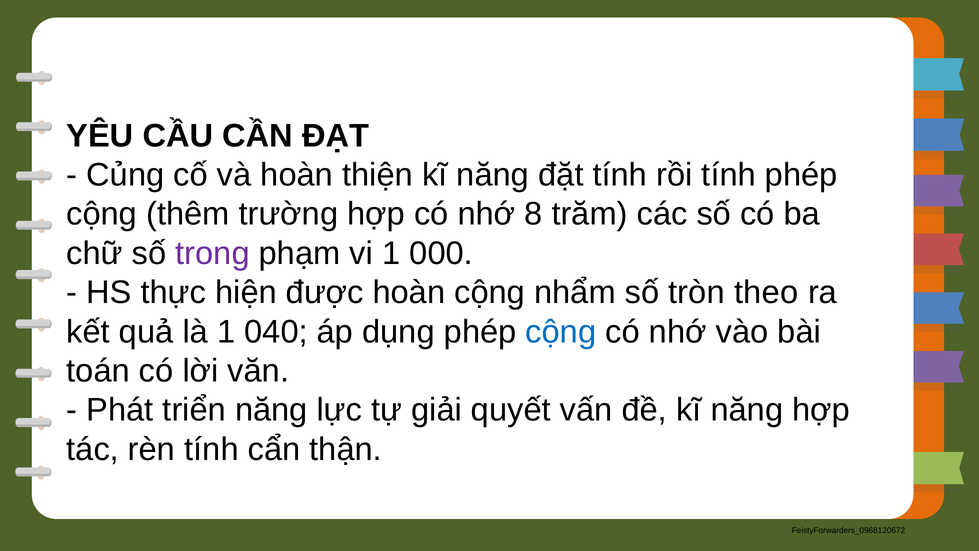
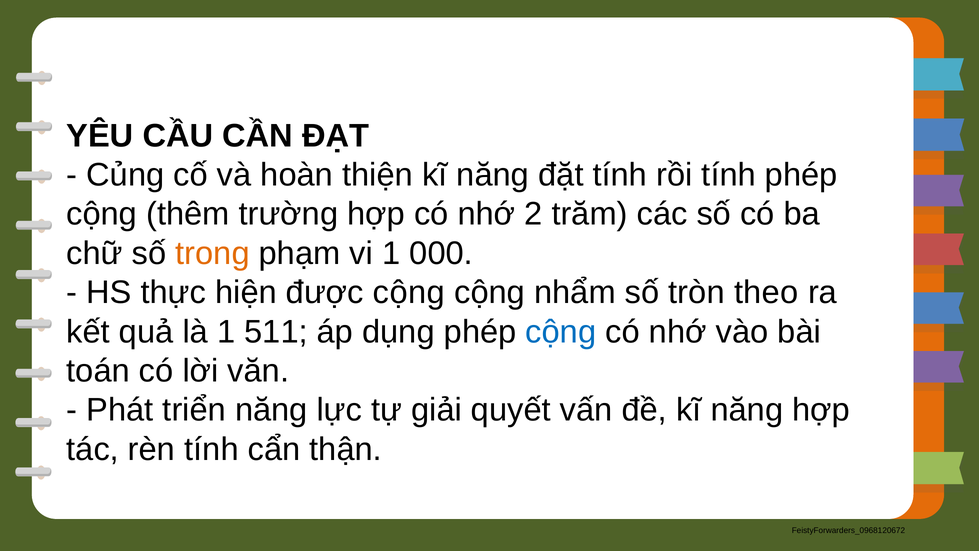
8: 8 -> 2
trong colour: purple -> orange
được hoàn: hoàn -> cộng
040: 040 -> 511
